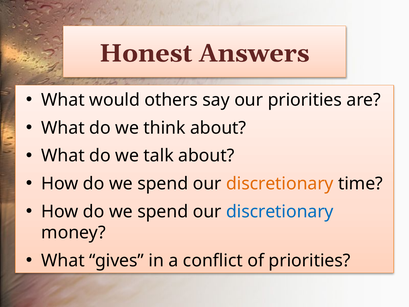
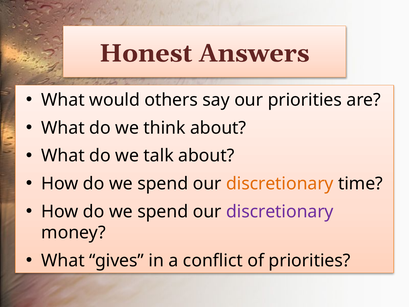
discretionary at (280, 211) colour: blue -> purple
